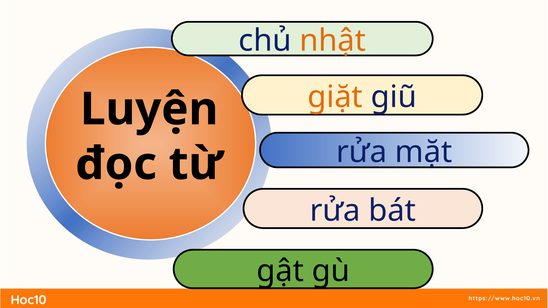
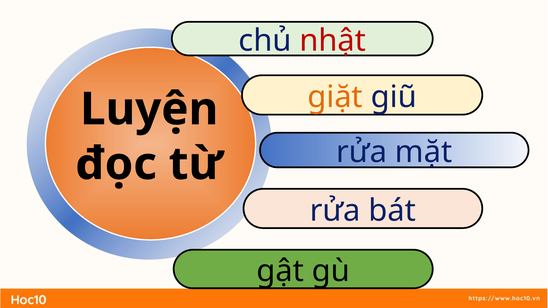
nhật colour: orange -> red
